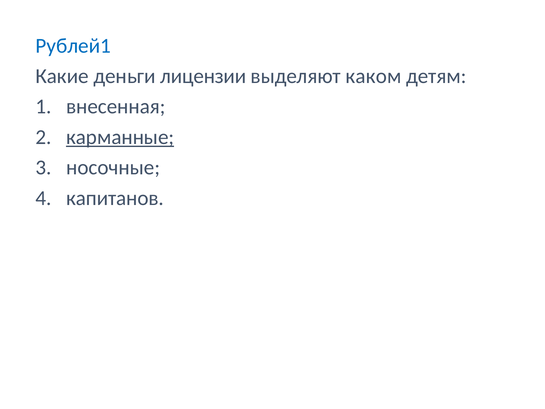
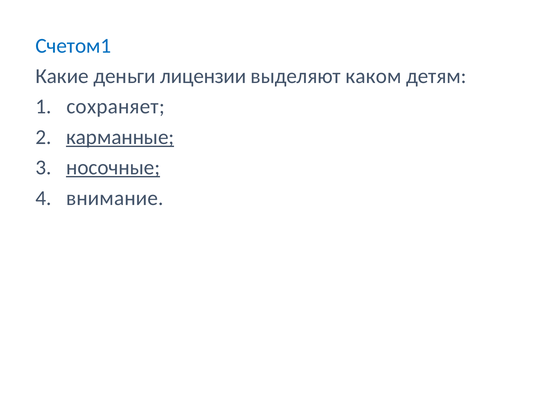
Рублей1: Рублей1 -> Счетом1
внесенная: внесенная -> сохраняет
носочные underline: none -> present
капитанов: капитанов -> внимание
